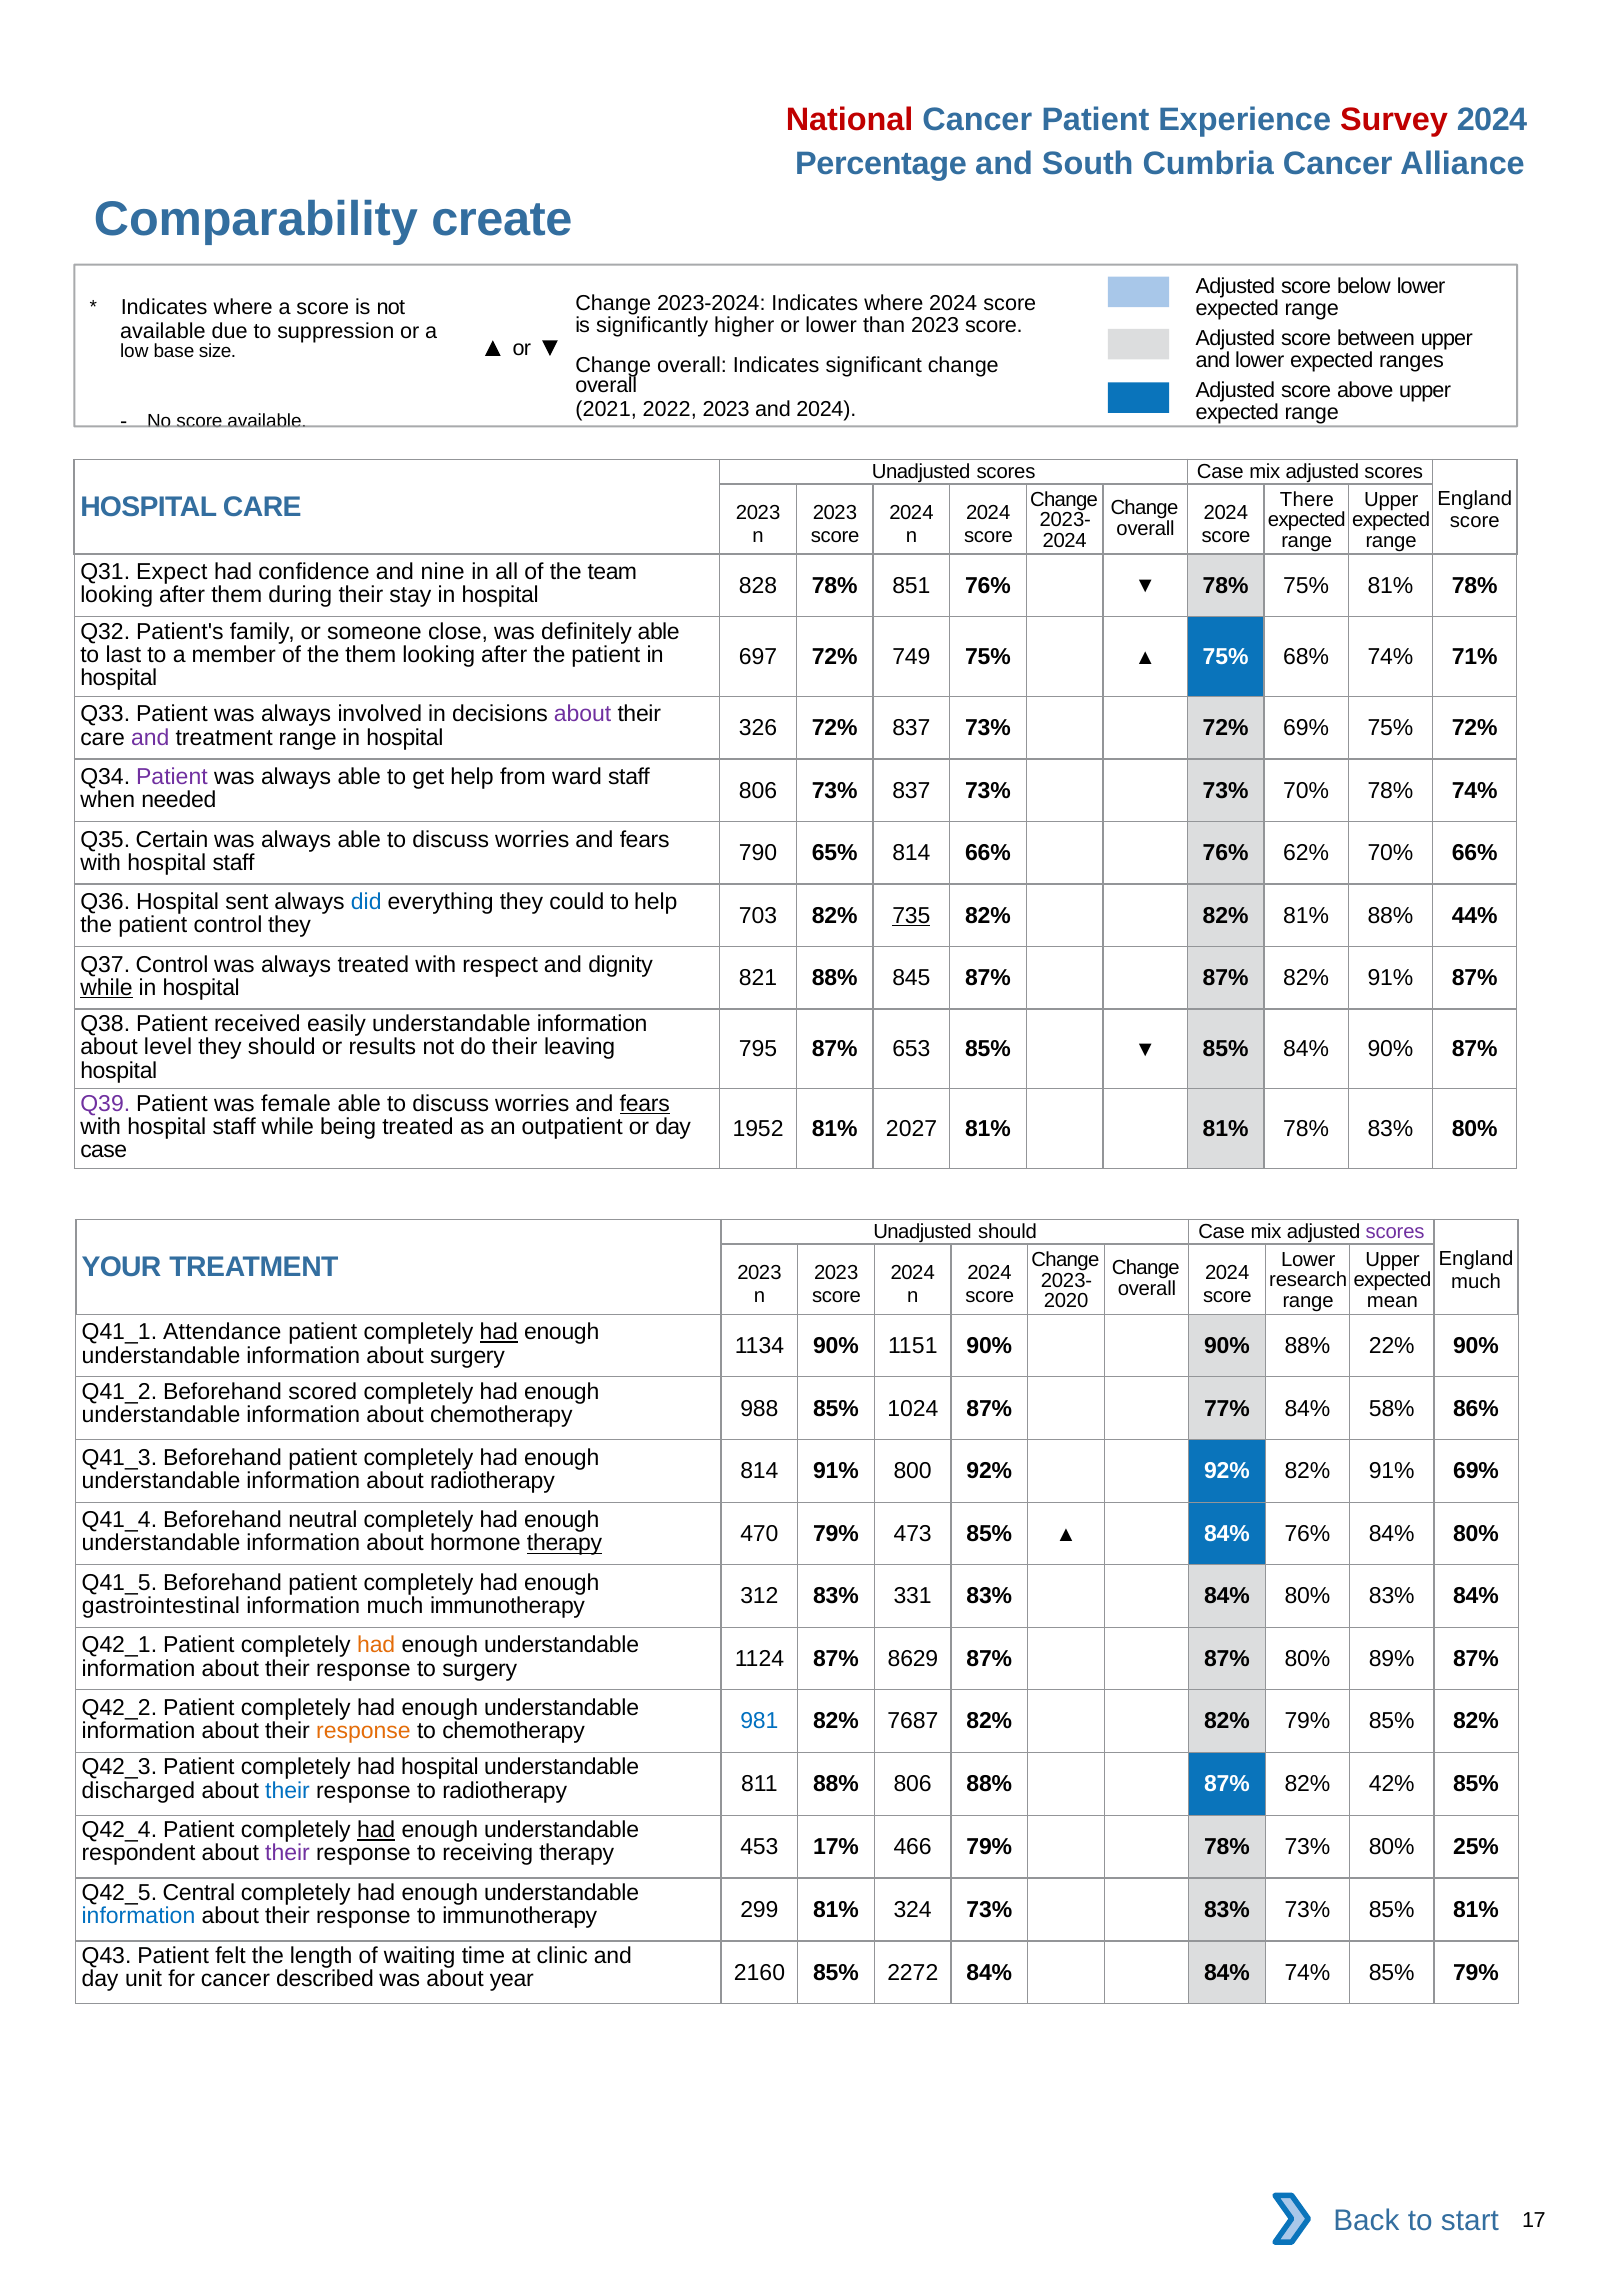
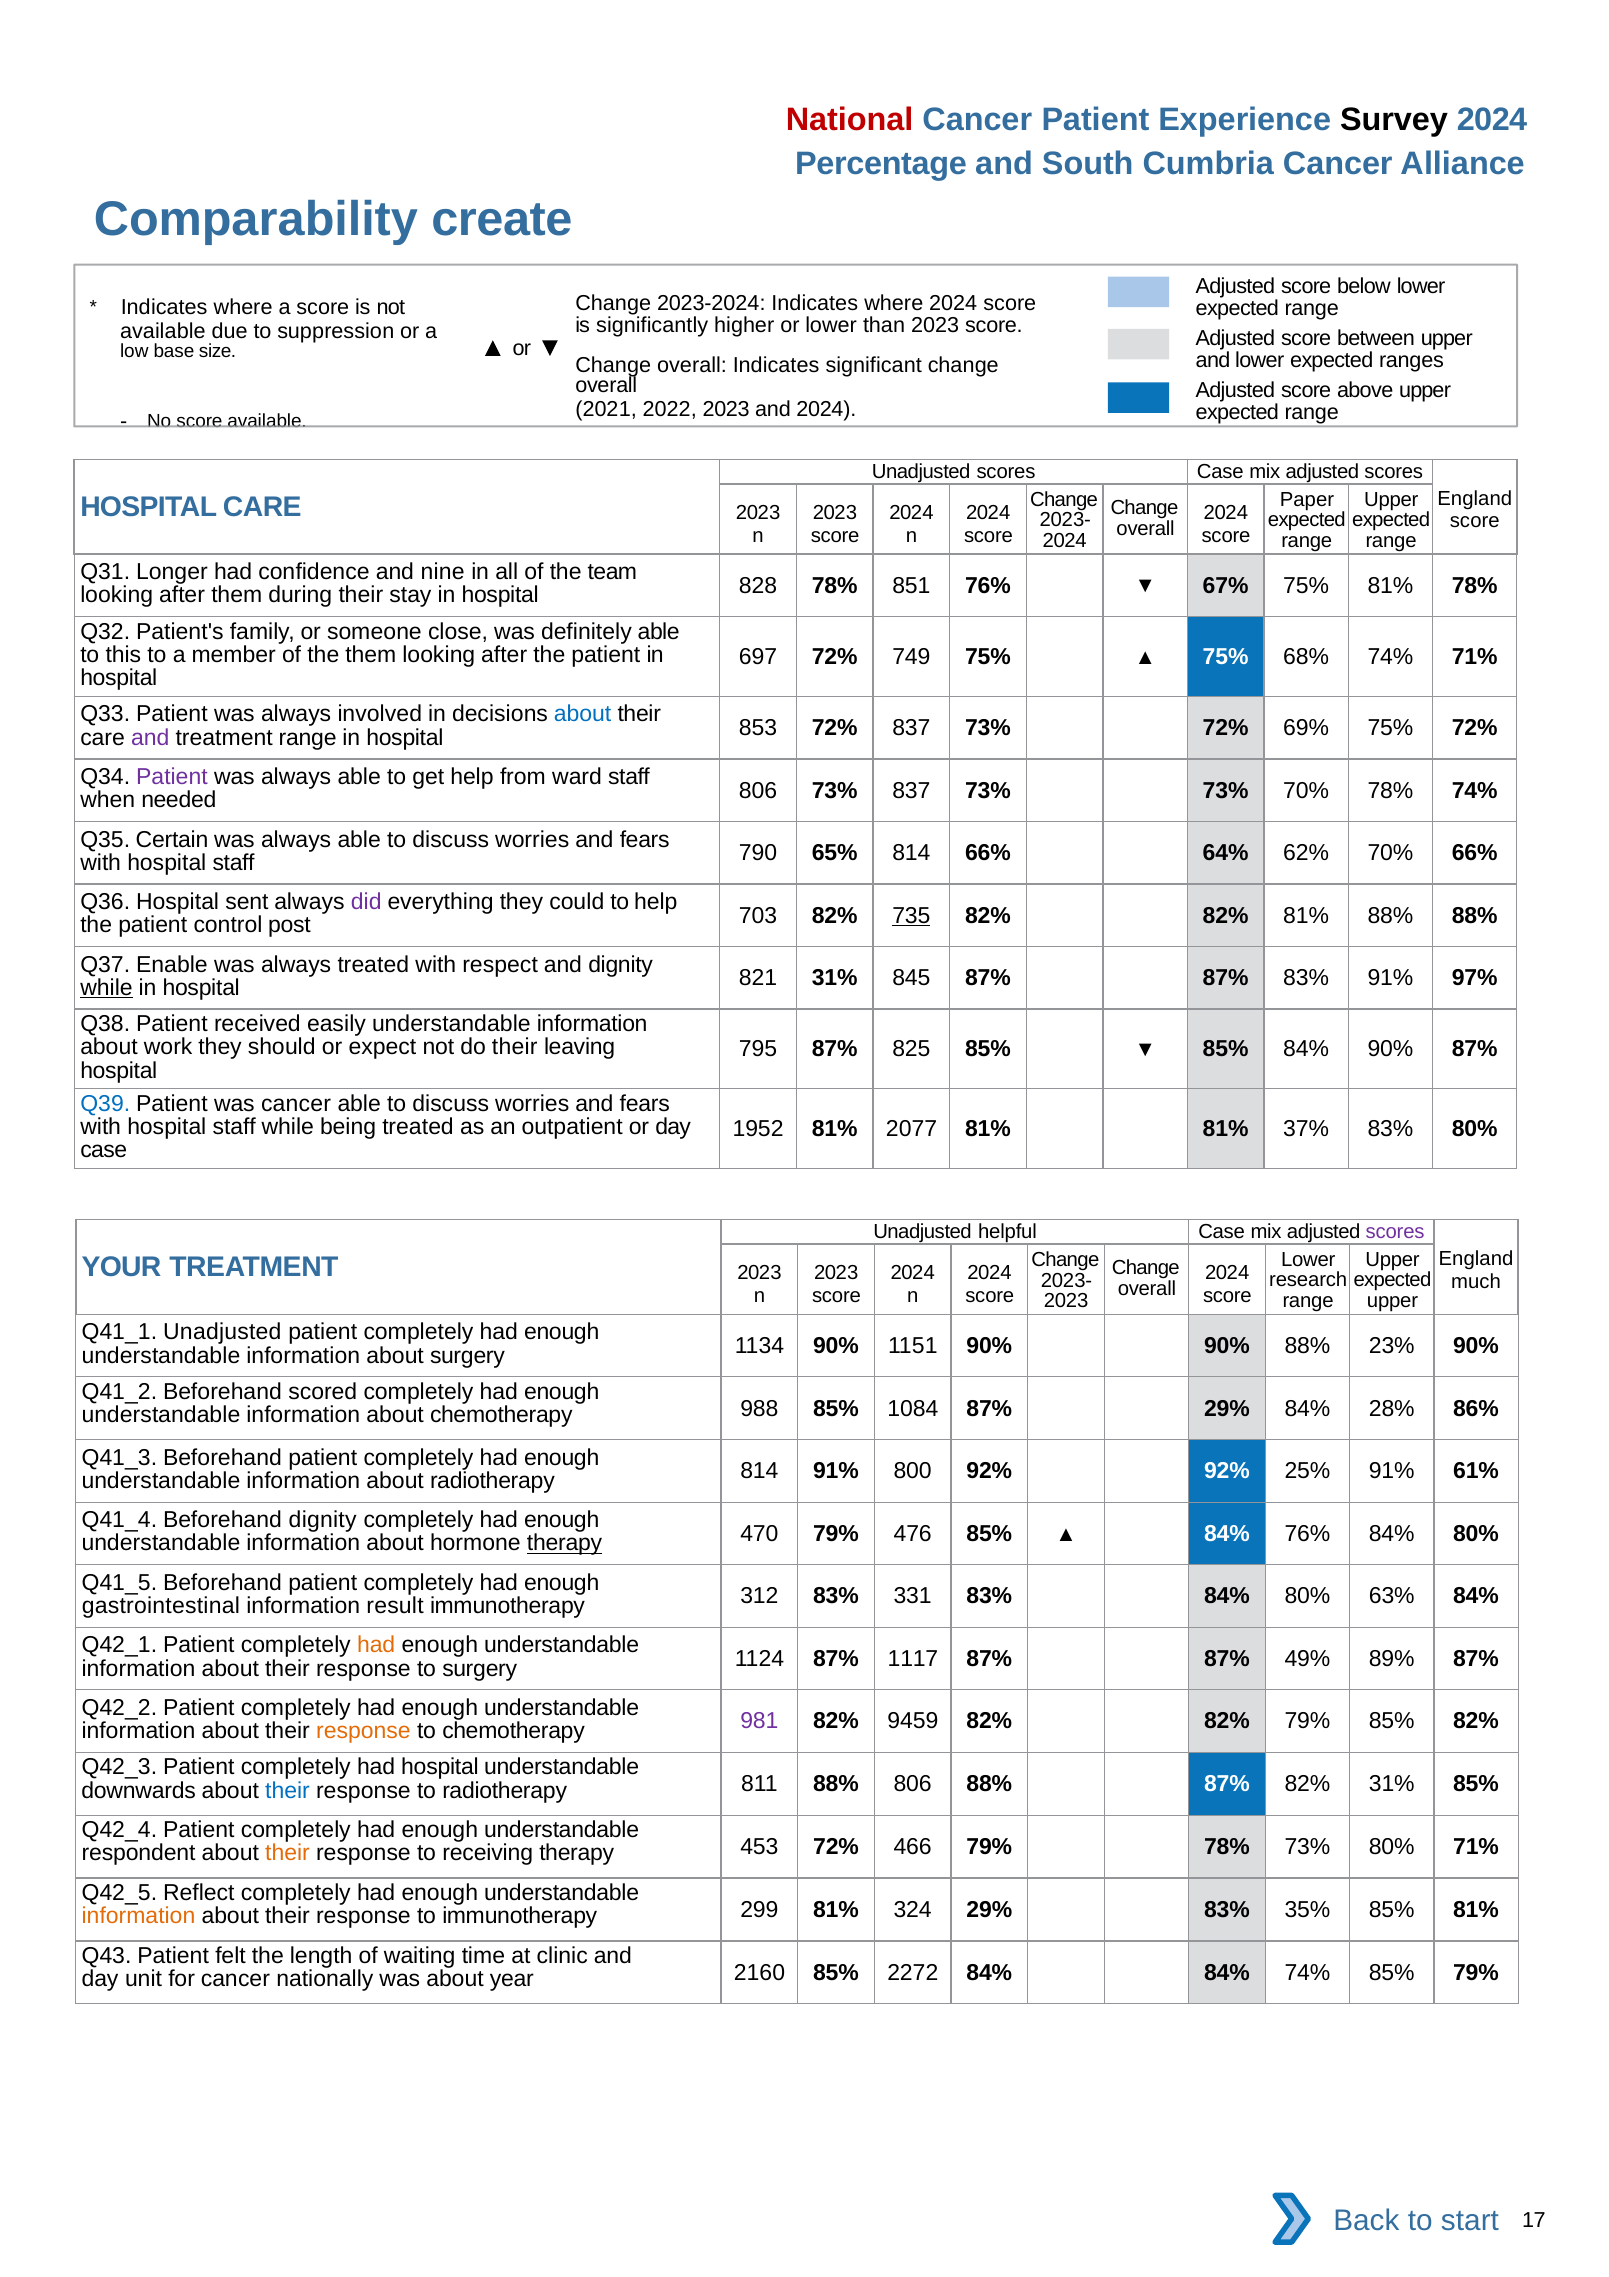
Survey colour: red -> black
There: There -> Paper
Expect: Expect -> Longer
78% at (1226, 586): 78% -> 67%
last: last -> this
about at (583, 714) colour: purple -> blue
326: 326 -> 853
66% 76%: 76% -> 64%
did colour: blue -> purple
control they: they -> post
88% 44%: 44% -> 88%
Q37 Control: Control -> Enable
821 88%: 88% -> 31%
87% 87% 82%: 82% -> 83%
91% 87%: 87% -> 97%
level: level -> work
results: results -> expect
653: 653 -> 825
Q39 colour: purple -> blue
was female: female -> cancer
fears at (645, 1104) underline: present -> none
2027: 2027 -> 2077
81% 81% 78%: 78% -> 37%
Unadjusted should: should -> helpful
2020 at (1066, 1301): 2020 -> 2023
mean at (1392, 1301): mean -> upper
Attendance at (222, 1332): Attendance -> Unadjusted
had at (499, 1332) underline: present -> none
22%: 22% -> 23%
1024: 1024 -> 1084
87% 77%: 77% -> 29%
58%: 58% -> 28%
92% 82%: 82% -> 25%
91% 69%: 69% -> 61%
Beforehand neutral: neutral -> dignity
473: 473 -> 476
information much: much -> result
80% 83%: 83% -> 63%
8629: 8629 -> 1117
87% 80%: 80% -> 49%
981 colour: blue -> purple
7687: 7687 -> 9459
discharged: discharged -> downwards
82% 42%: 42% -> 31%
had at (376, 1830) underline: present -> none
their at (288, 1853) colour: purple -> orange
453 17%: 17% -> 72%
80% 25%: 25% -> 71%
Central: Central -> Reflect
information at (138, 1916) colour: blue -> orange
324 73%: 73% -> 29%
83% 73%: 73% -> 35%
described: described -> nationally
